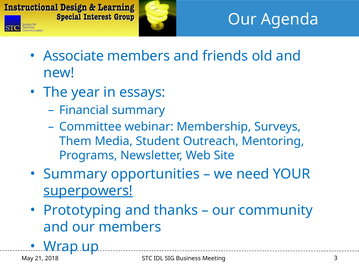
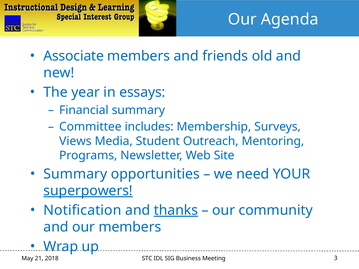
webinar: webinar -> includes
Them: Them -> Views
Prototyping: Prototyping -> Notification
thanks underline: none -> present
